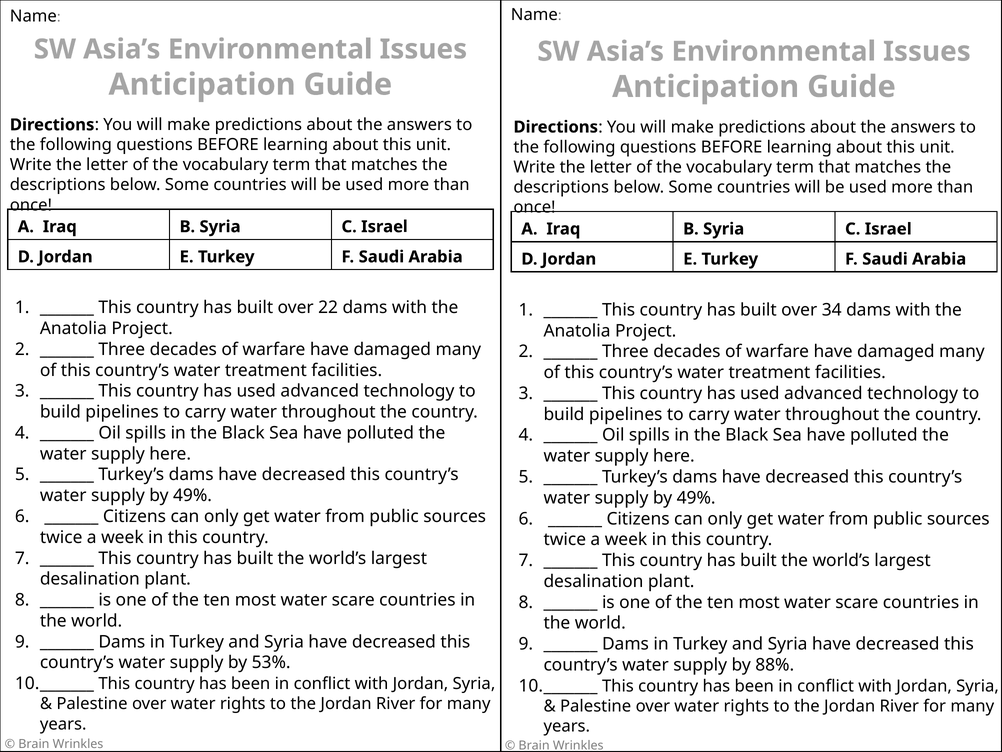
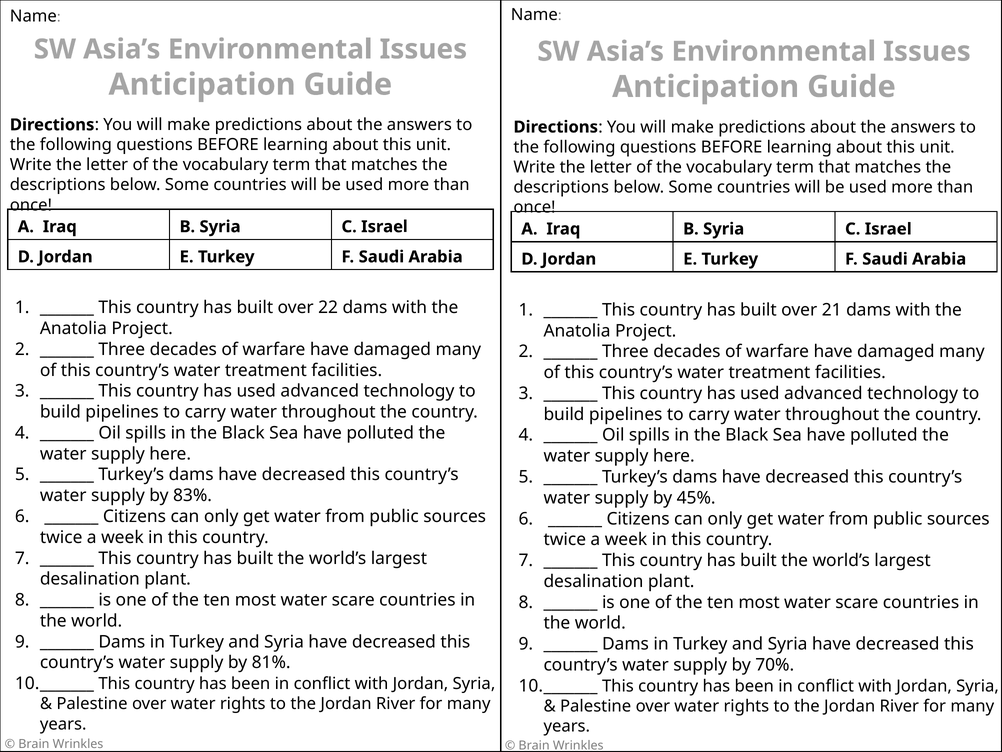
34: 34 -> 21
49% at (193, 495): 49% -> 83%
49% at (696, 498): 49% -> 45%
53%: 53% -> 81%
88%: 88% -> 70%
